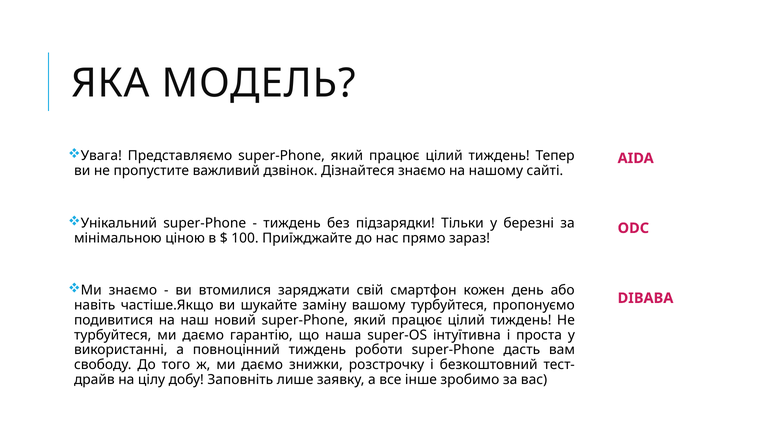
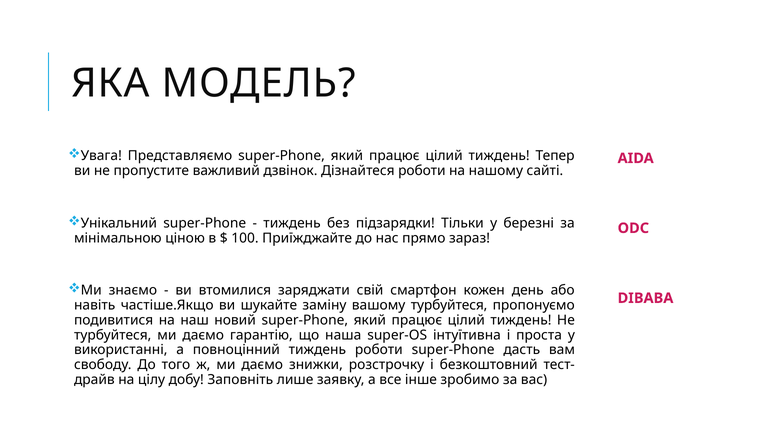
Дізнайтеся знаємо: знаємо -> роботи
